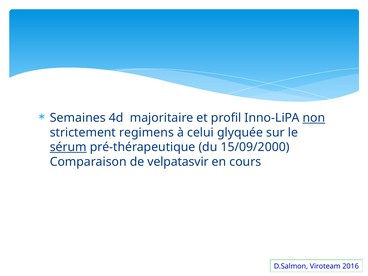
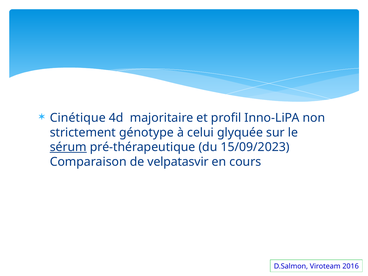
Semaines: Semaines -> Cinétique
non underline: present -> none
regimens: regimens -> génotype
15/09/2000: 15/09/2000 -> 15/09/2023
